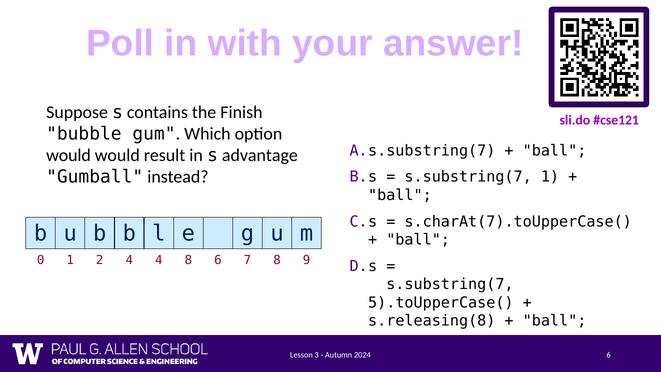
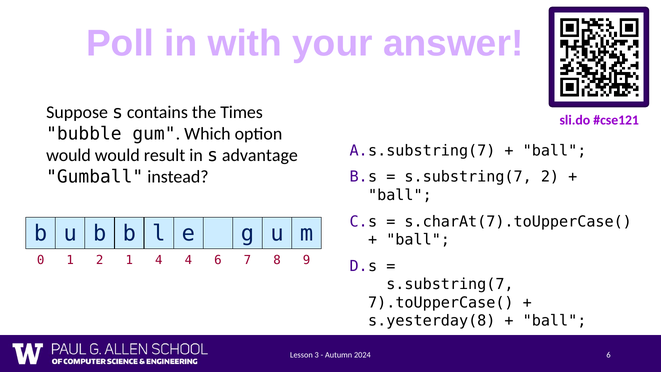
Finish: Finish -> Times
s.substring(7 1: 1 -> 2
2 4: 4 -> 1
4 8: 8 -> 4
5).toUpperCase(: 5).toUpperCase( -> 7).toUpperCase(
s.releasing(8: s.releasing(8 -> s.yesterday(8
